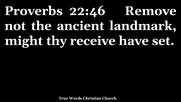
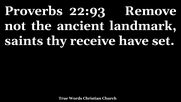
22:46: 22:46 -> 22:93
might: might -> saints
